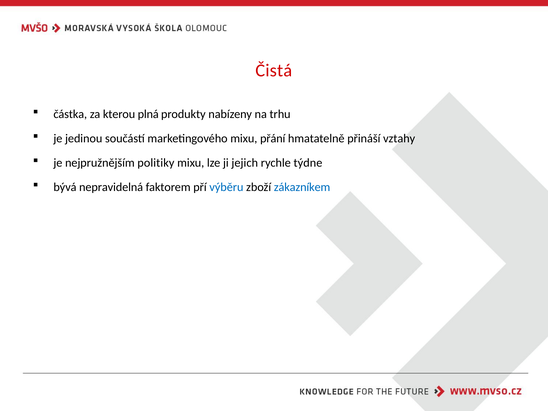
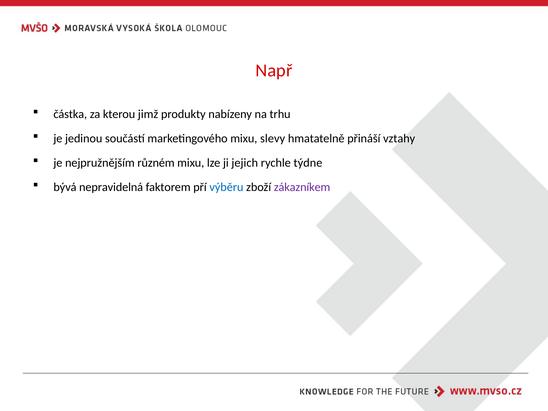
Čistá: Čistá -> Např
plná: plná -> jimž
přání: přání -> slevy
politiky: politiky -> různém
zákazníkem colour: blue -> purple
